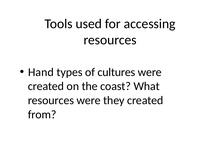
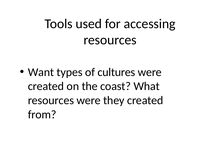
Hand: Hand -> Want
